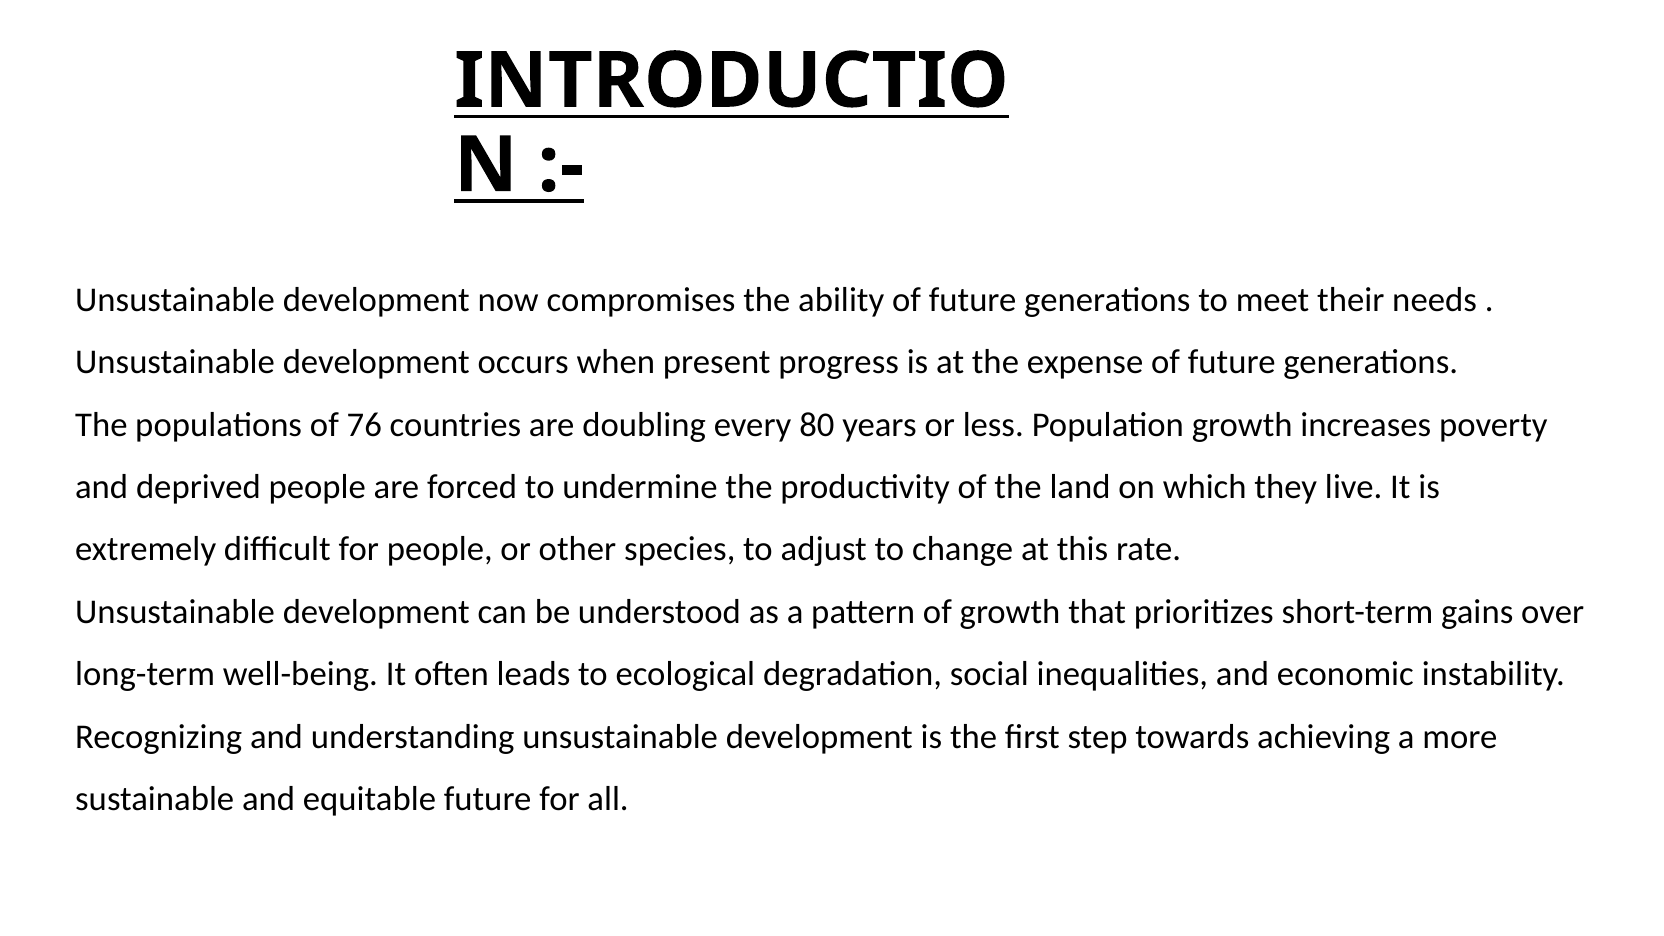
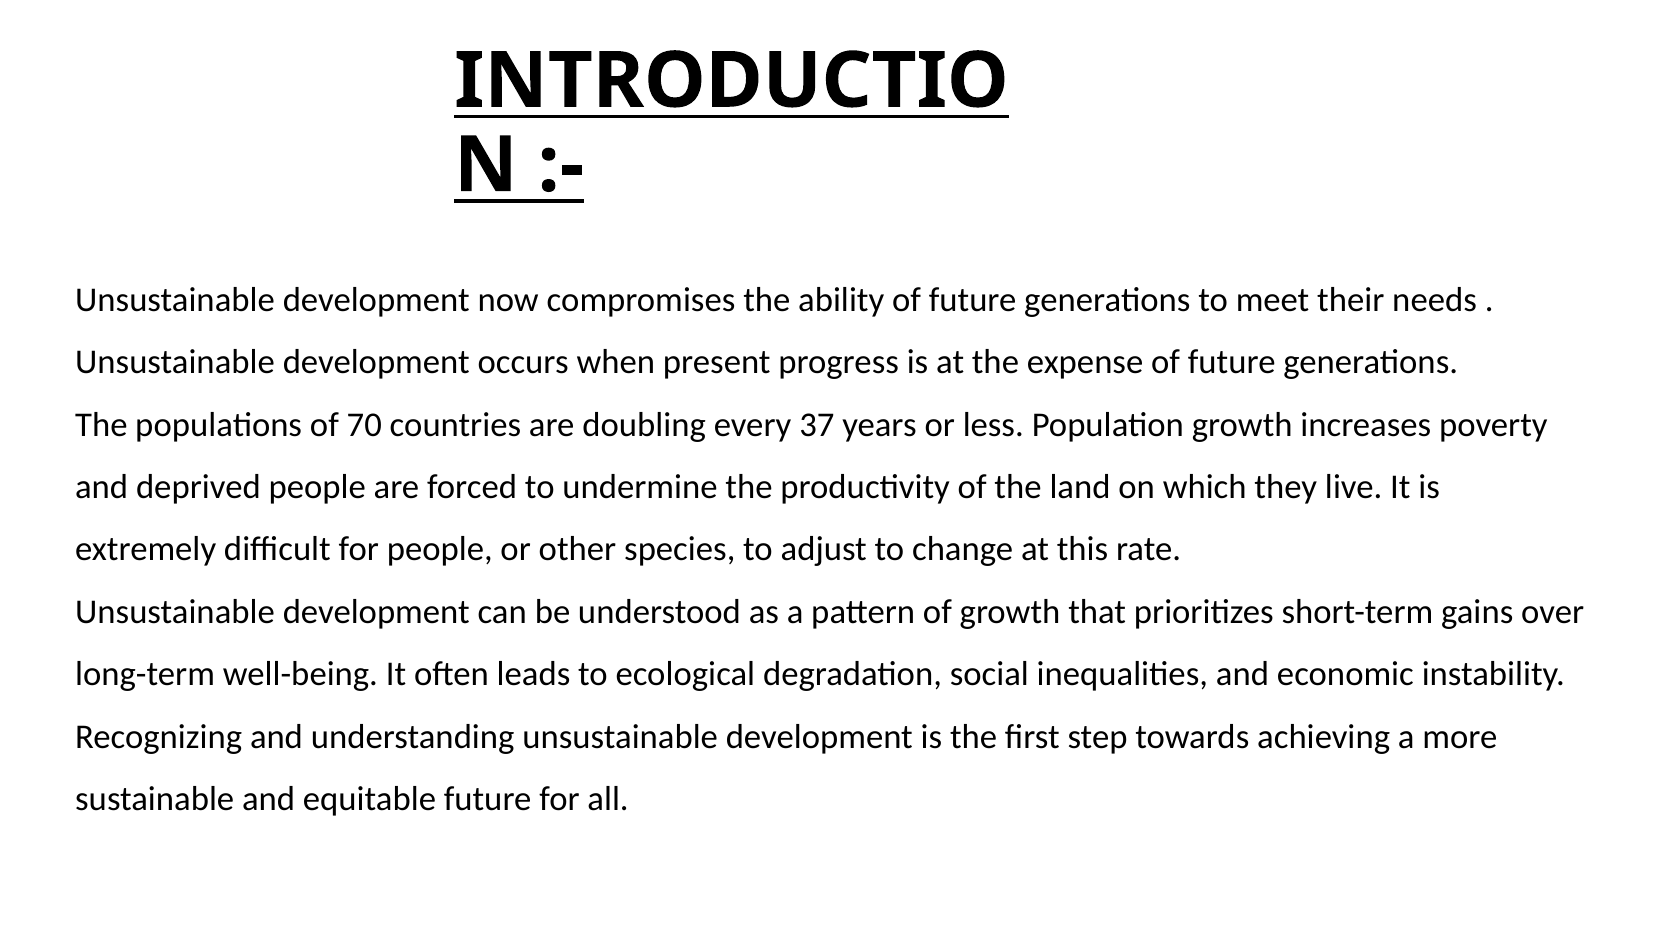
76: 76 -> 70
80: 80 -> 37
